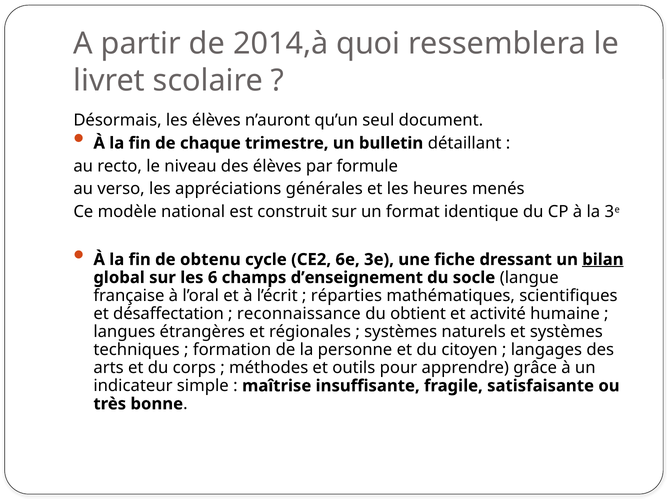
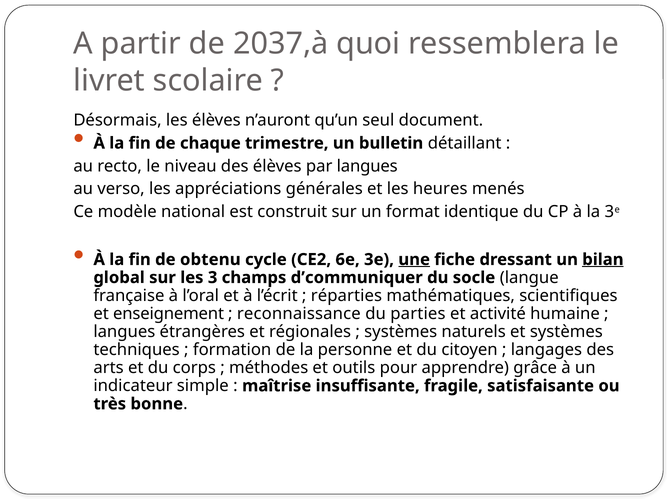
2014,à: 2014,à -> 2037,à
par formule: formule -> langues
une underline: none -> present
6: 6 -> 3
d’enseignement: d’enseignement -> d’communiquer
désaffectation: désaffectation -> enseignement
obtient: obtient -> parties
